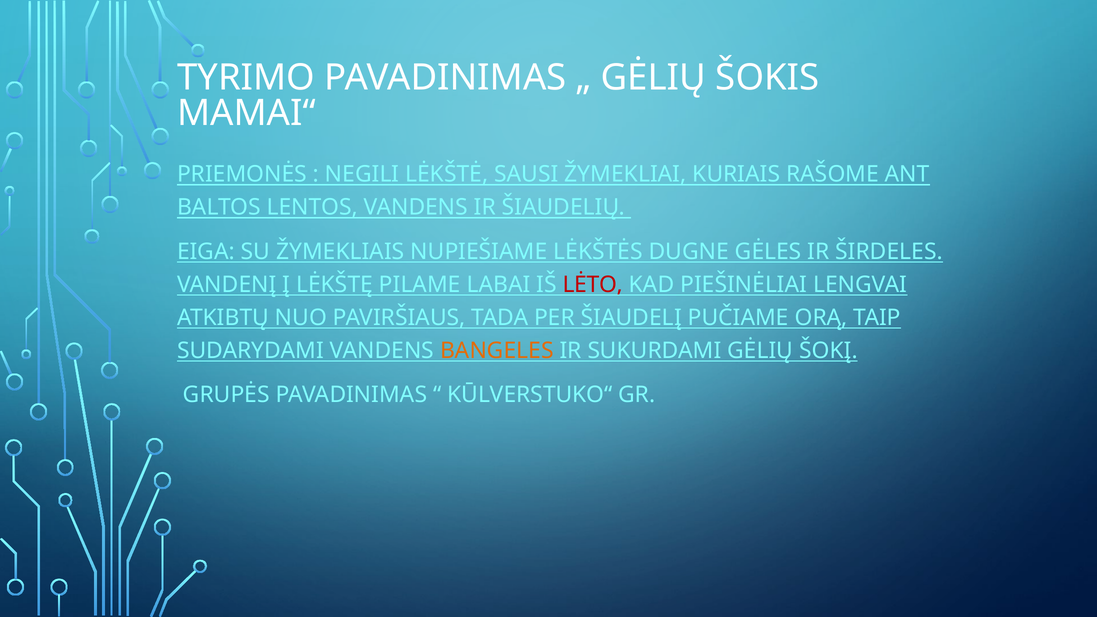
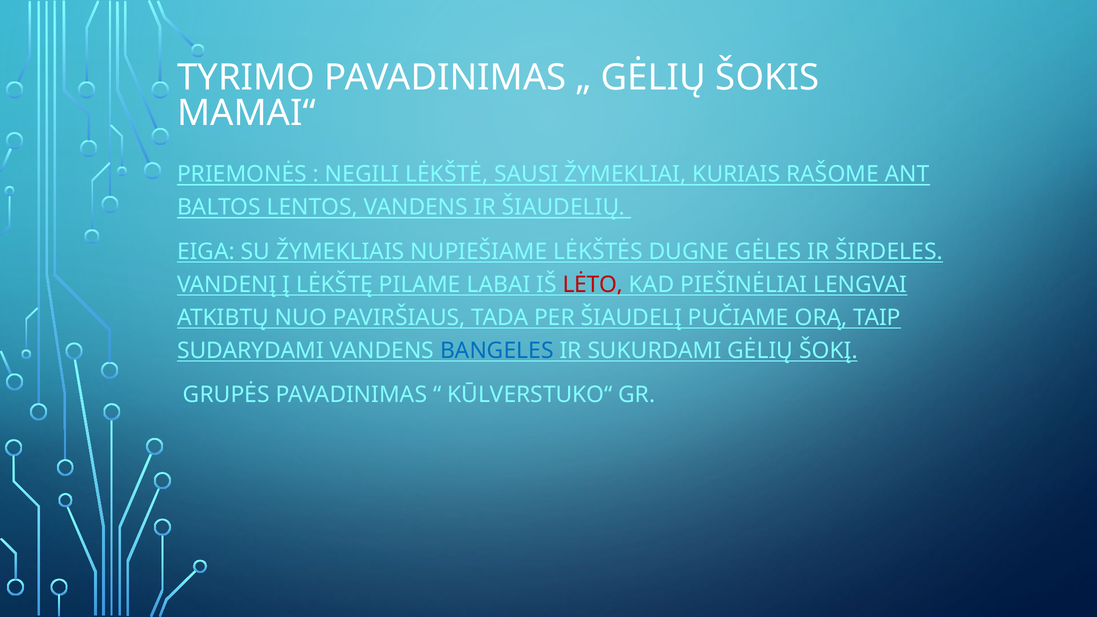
BANGELES colour: orange -> blue
